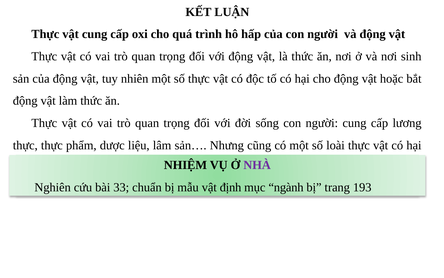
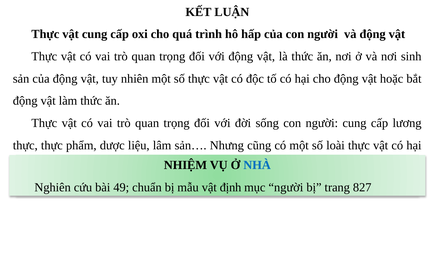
NHÀ colour: purple -> blue
33: 33 -> 49
mục ngành: ngành -> người
193: 193 -> 827
